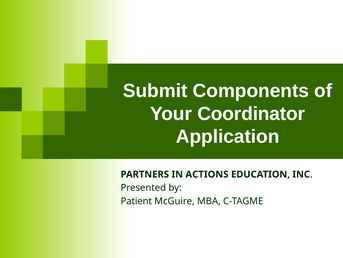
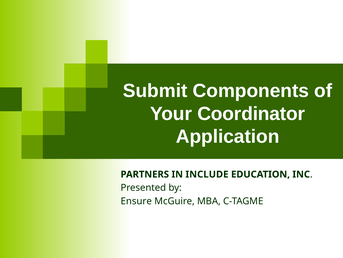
ACTIONS: ACTIONS -> INCLUDE
Patient: Patient -> Ensure
